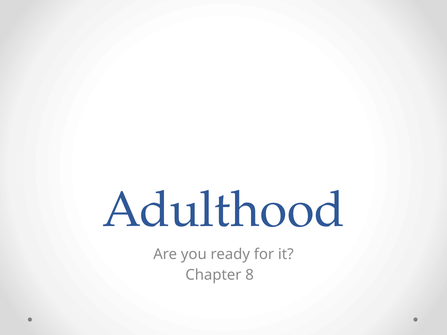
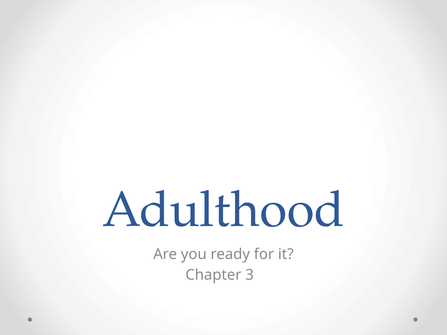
8: 8 -> 3
